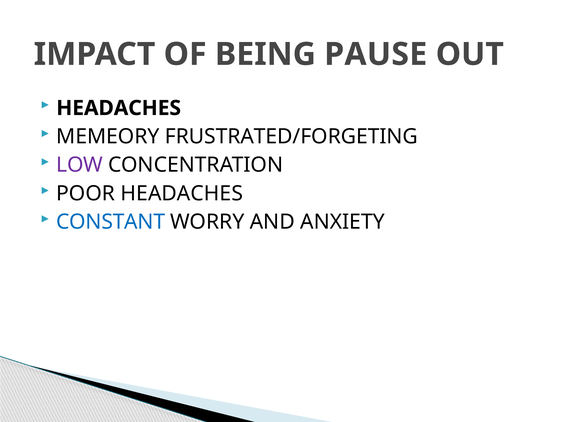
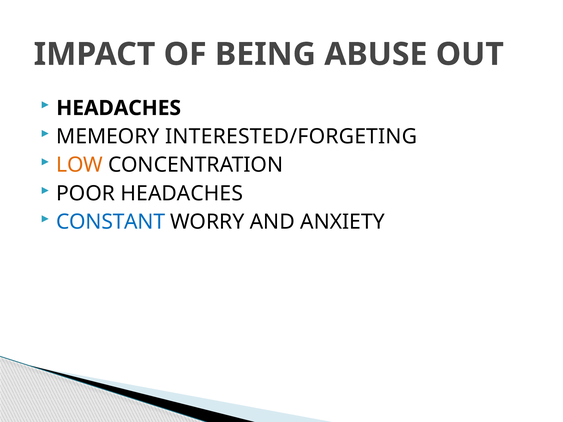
PAUSE: PAUSE -> ABUSE
FRUSTRATED/FORGETING: FRUSTRATED/FORGETING -> INTERESTED/FORGETING
LOW colour: purple -> orange
